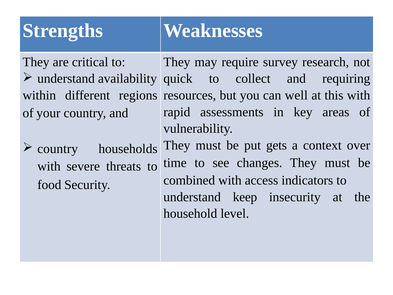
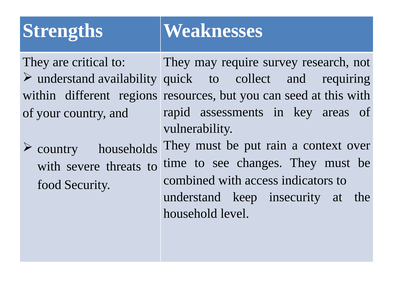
well: well -> seed
gets: gets -> rain
